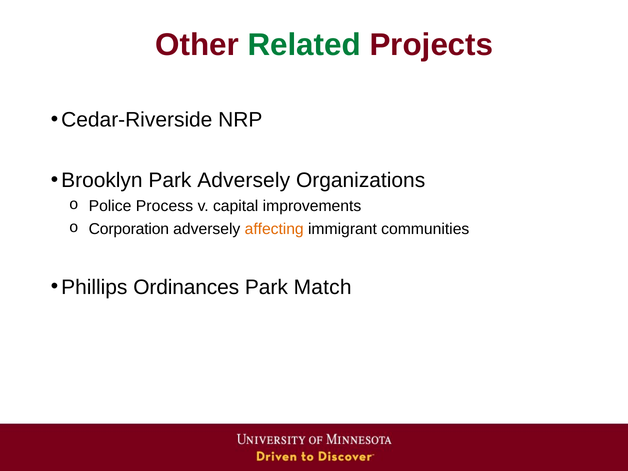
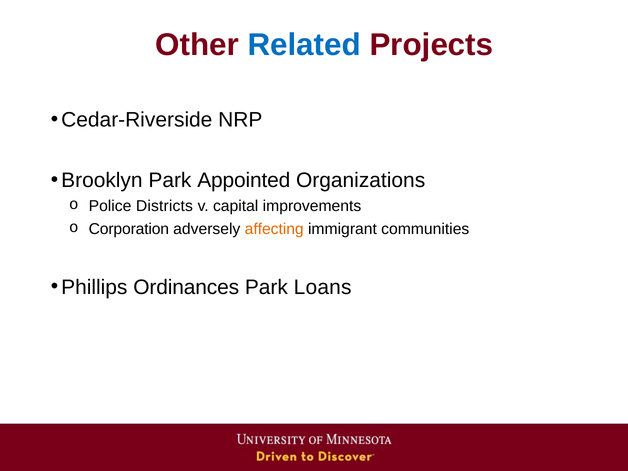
Related colour: green -> blue
Park Adversely: Adversely -> Appointed
Process: Process -> Districts
Match: Match -> Loans
